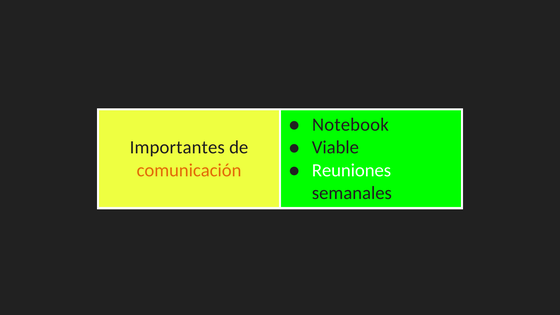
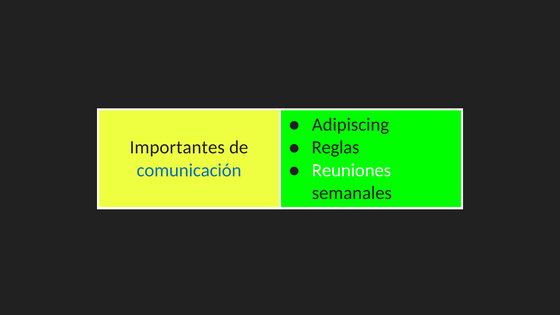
Notebook: Notebook -> Adipiscing
Viable: Viable -> Reglas
comunicación colour: orange -> blue
